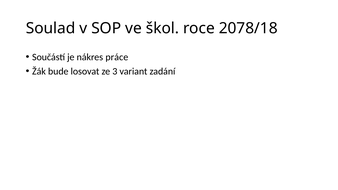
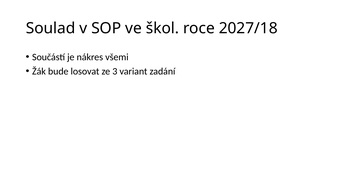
2078/18: 2078/18 -> 2027/18
práce: práce -> všemi
